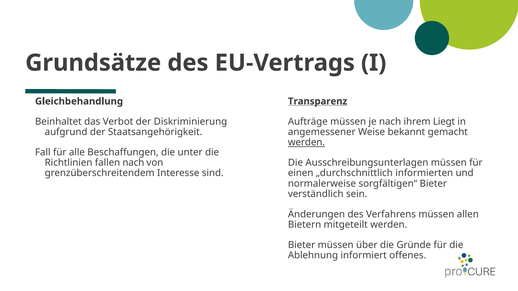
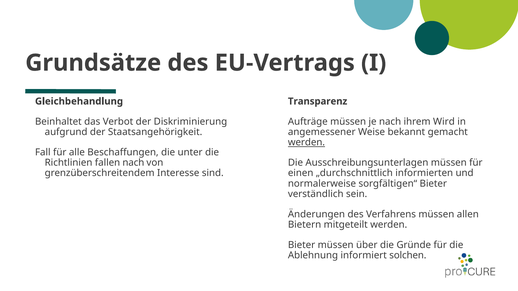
Transparenz underline: present -> none
Liegt: Liegt -> Wird
offenes: offenes -> solchen
